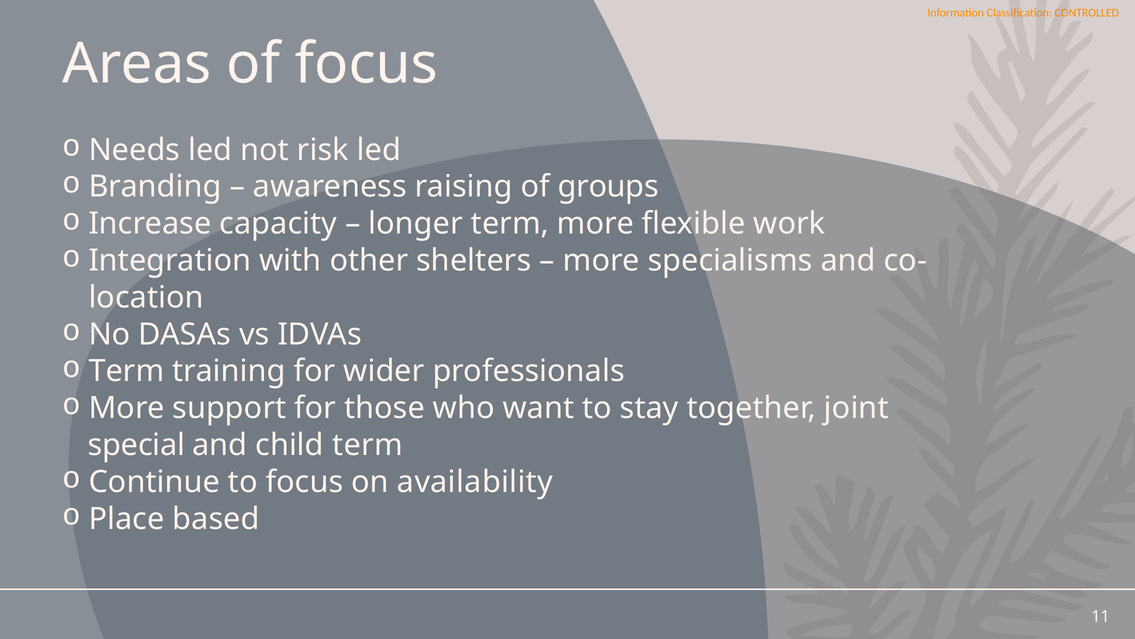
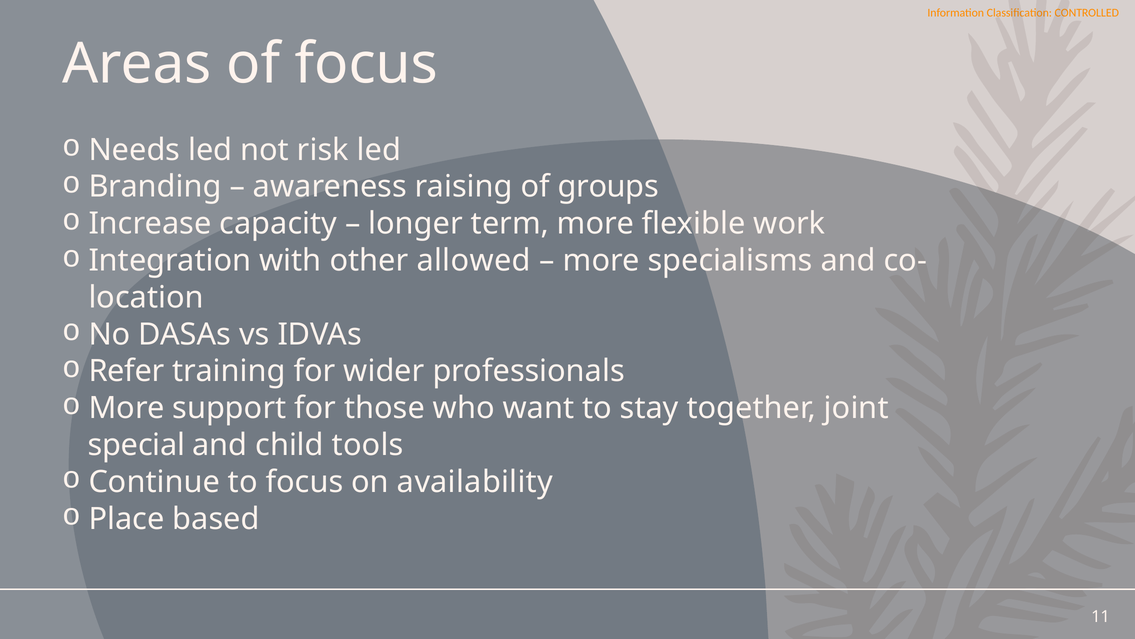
shelters: shelters -> allowed
Term at (126, 371): Term -> Refer
child term: term -> tools
